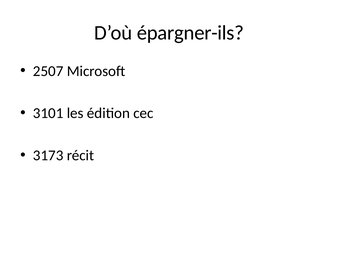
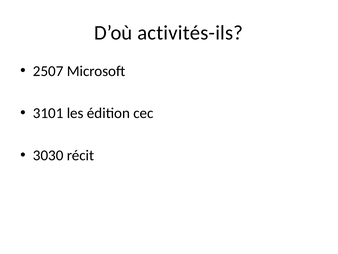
épargner-ils: épargner-ils -> activités-ils
3173: 3173 -> 3030
